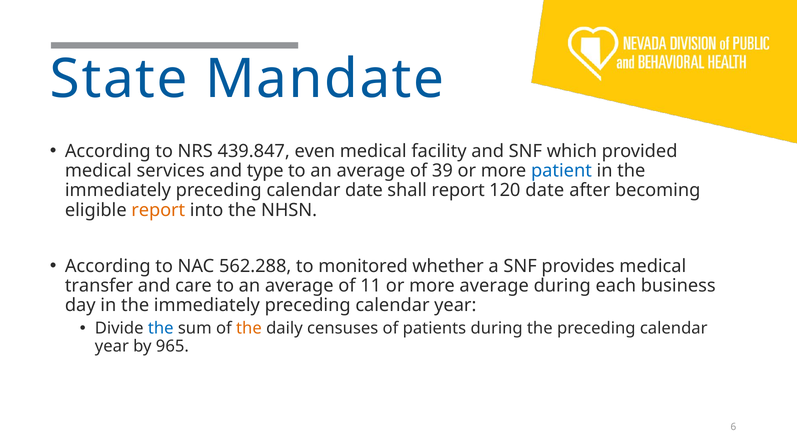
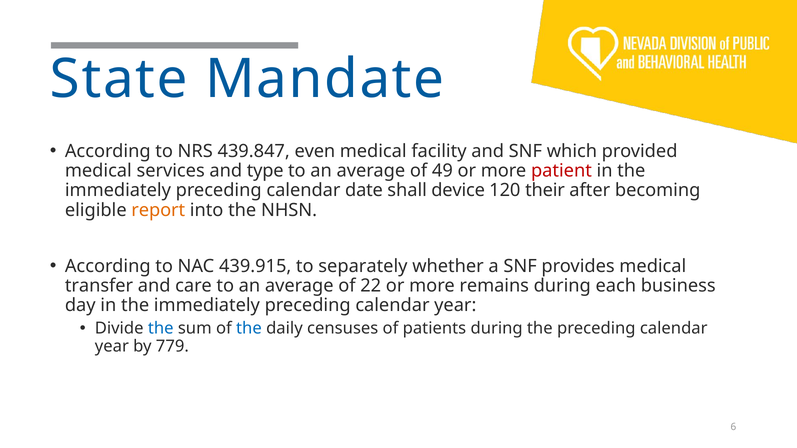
39: 39 -> 49
patient colour: blue -> red
shall report: report -> device
120 date: date -> their
562.288: 562.288 -> 439.915
monitored: monitored -> separately
11: 11 -> 22
more average: average -> remains
the at (249, 329) colour: orange -> blue
965: 965 -> 779
